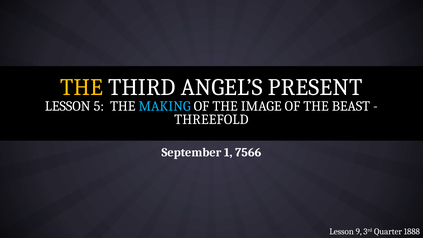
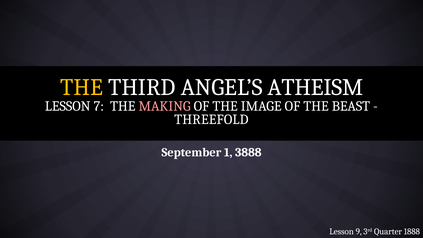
PRESENT: PRESENT -> ATHEISM
5: 5 -> 7
MAKING colour: light blue -> pink
7566: 7566 -> 3888
